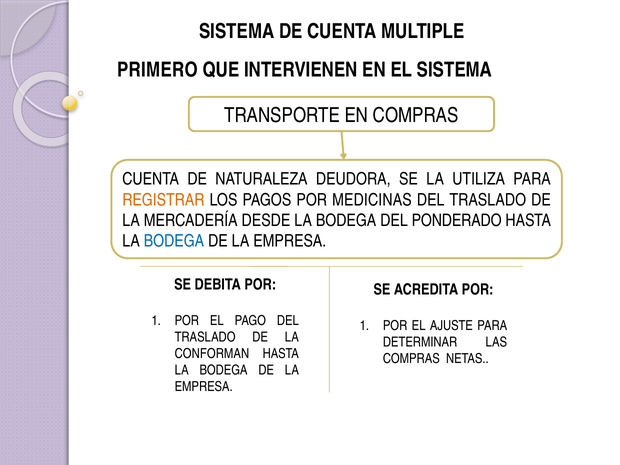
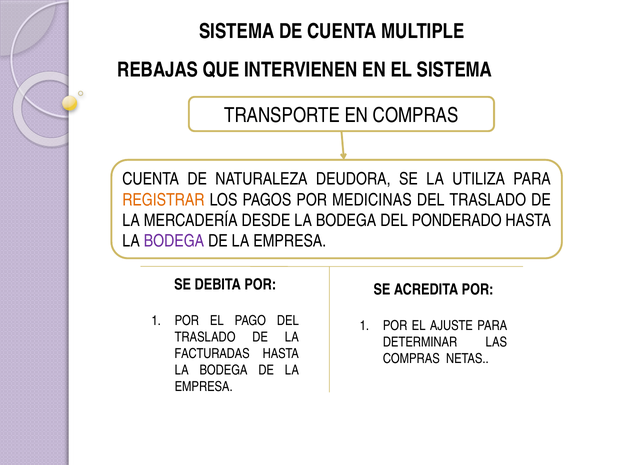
PRIMERO: PRIMERO -> REBAJAS
BODEGA at (174, 241) colour: blue -> purple
CONFORMAN: CONFORMAN -> FACTURADAS
